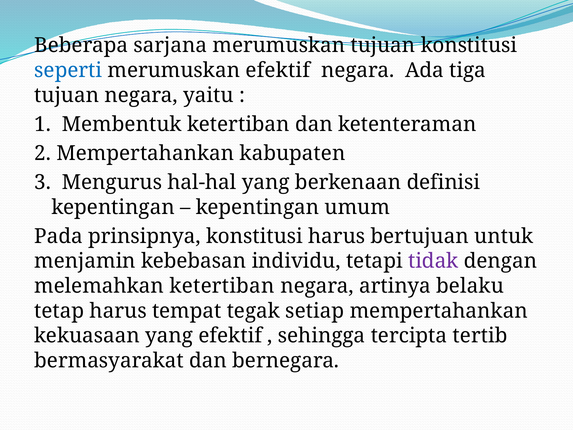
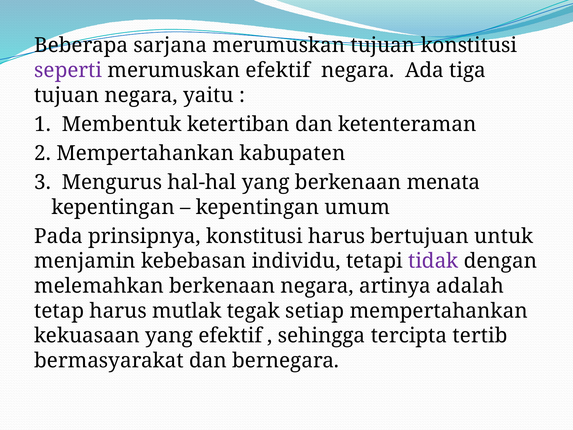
seperti colour: blue -> purple
definisi: definisi -> menata
melemahkan ketertiban: ketertiban -> berkenaan
belaku: belaku -> adalah
tempat: tempat -> mutlak
